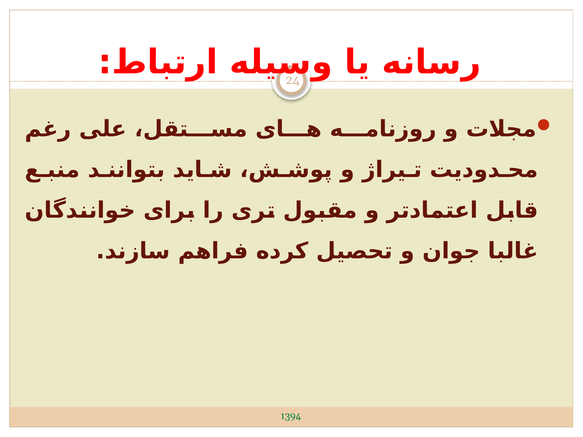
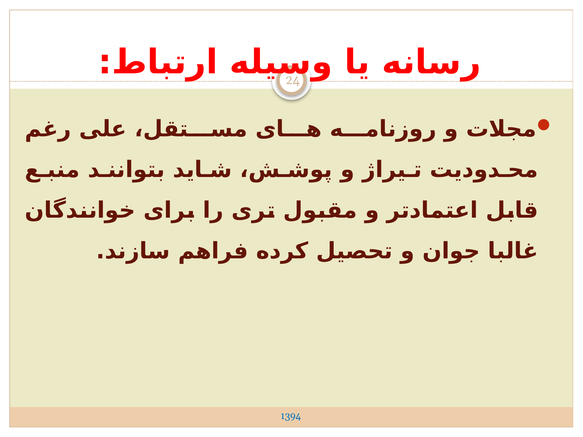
1394 colour: green -> blue
